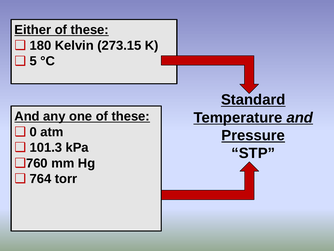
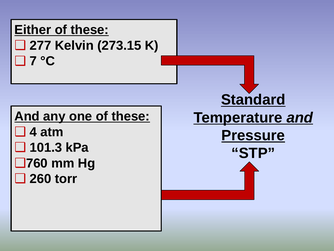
180: 180 -> 277
5: 5 -> 7
0: 0 -> 4
764: 764 -> 260
